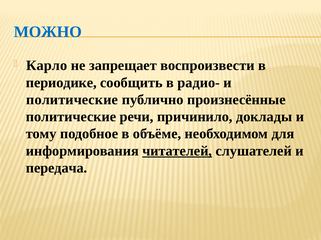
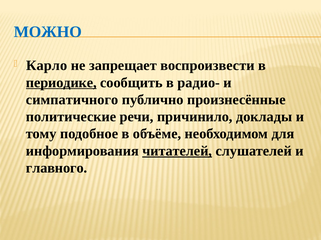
периодике underline: none -> present
политические at (72, 100): политические -> симпатичного
передача: передача -> главного
